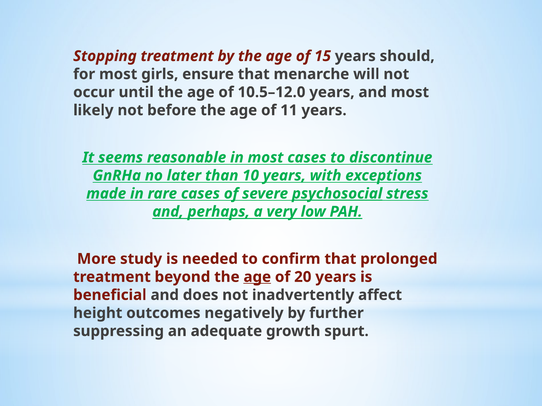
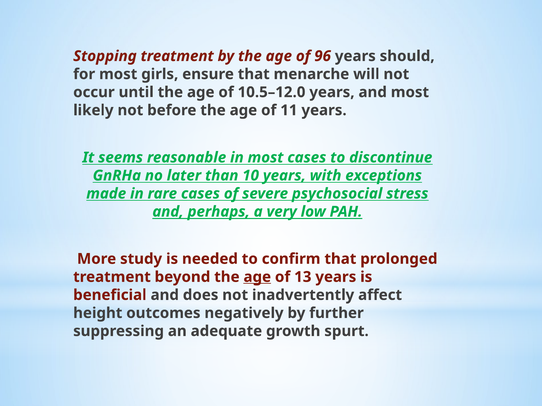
15: 15 -> 96
psychosocial underline: present -> none
20: 20 -> 13
